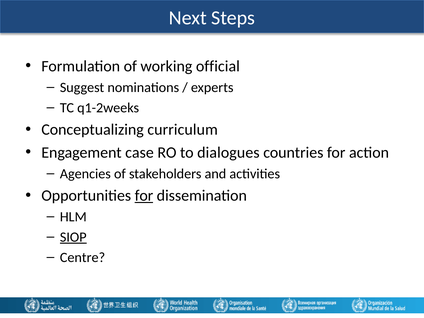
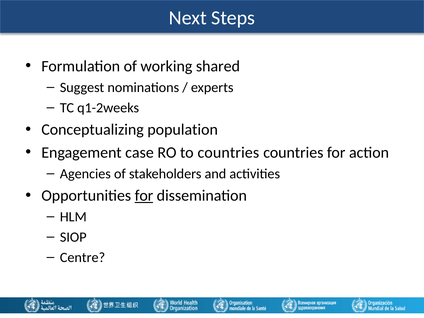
official: official -> shared
curriculum: curriculum -> population
to dialogues: dialogues -> countries
SIOP underline: present -> none
